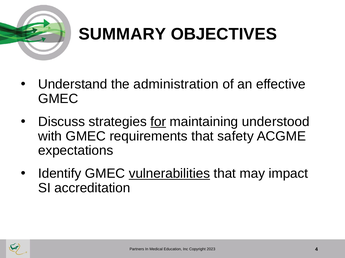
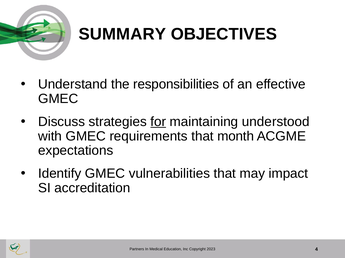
administration: administration -> responsibilities
safety: safety -> month
vulnerabilities underline: present -> none
